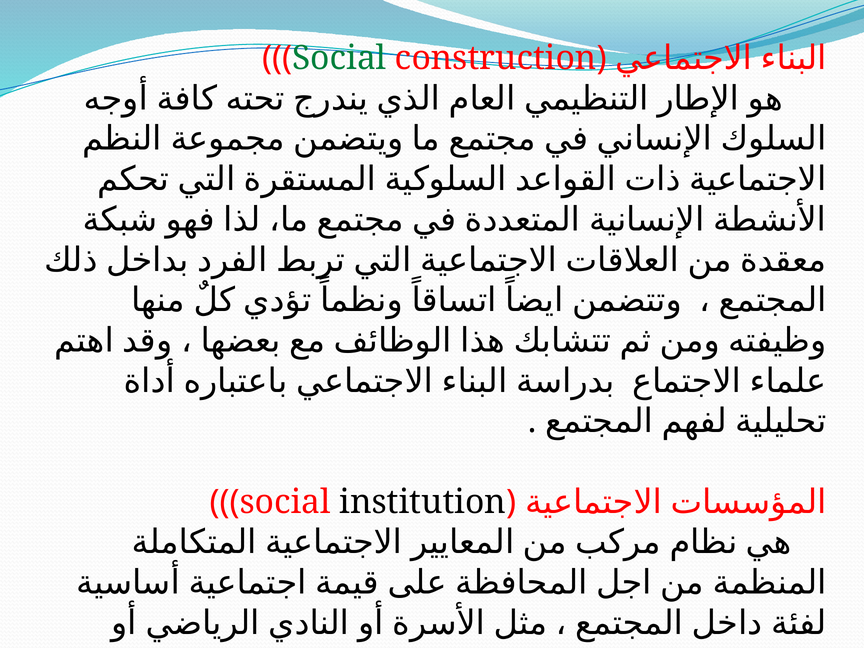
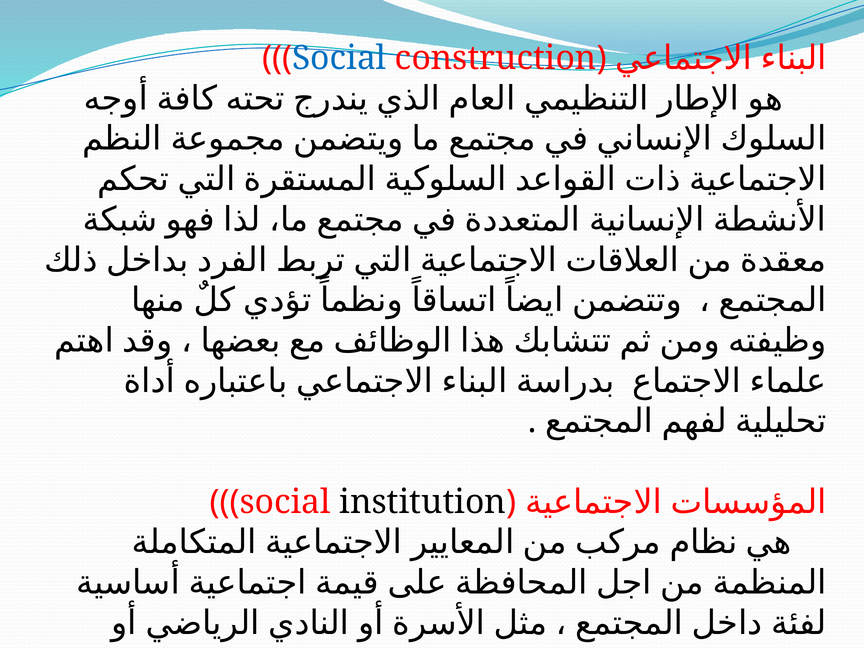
Social at (339, 58) colour: green -> blue
